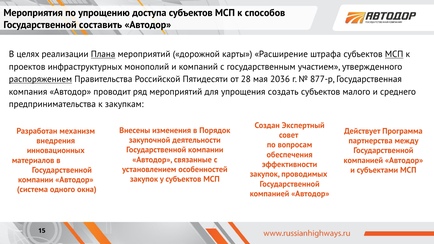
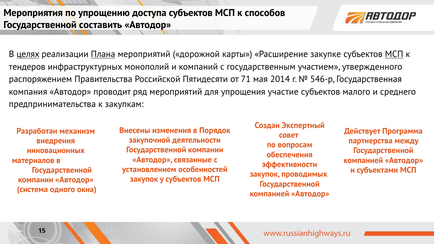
целях underline: none -> present
штрафа: штрафа -> закупке
проектов: проектов -> тендеров
распоряжением underline: present -> none
28: 28 -> 71
2036: 2036 -> 2014
877-р: 877-р -> 546-р
создать: создать -> участие
